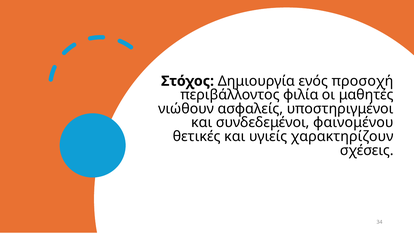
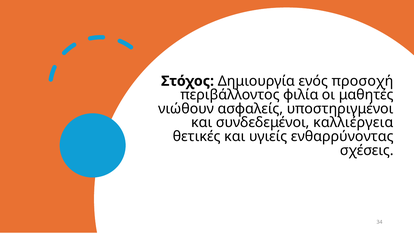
φαινομένου: φαινομένου -> καλλιέργεια
χαρακτηρίζουν: χαρακτηρίζουν -> ενθαρρύνοντας
